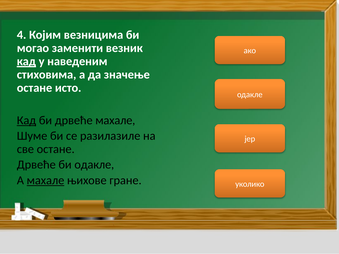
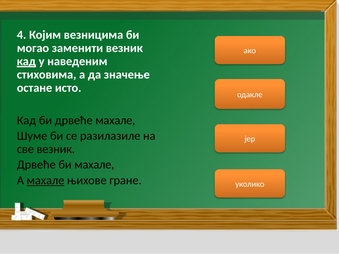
Кад at (26, 120) underline: present -> none
све остане: остане -> везник
би одакле: одакле -> махале
